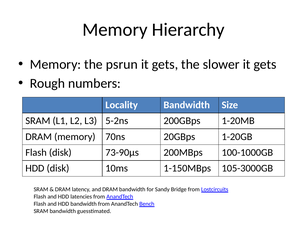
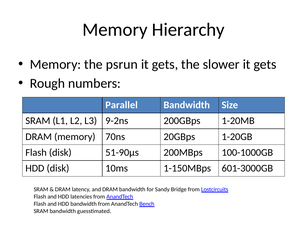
Locality: Locality -> Parallel
5-2ns: 5-2ns -> 9-2ns
73-90µs: 73-90µs -> 51-90µs
105-3000GB: 105-3000GB -> 601-3000GB
